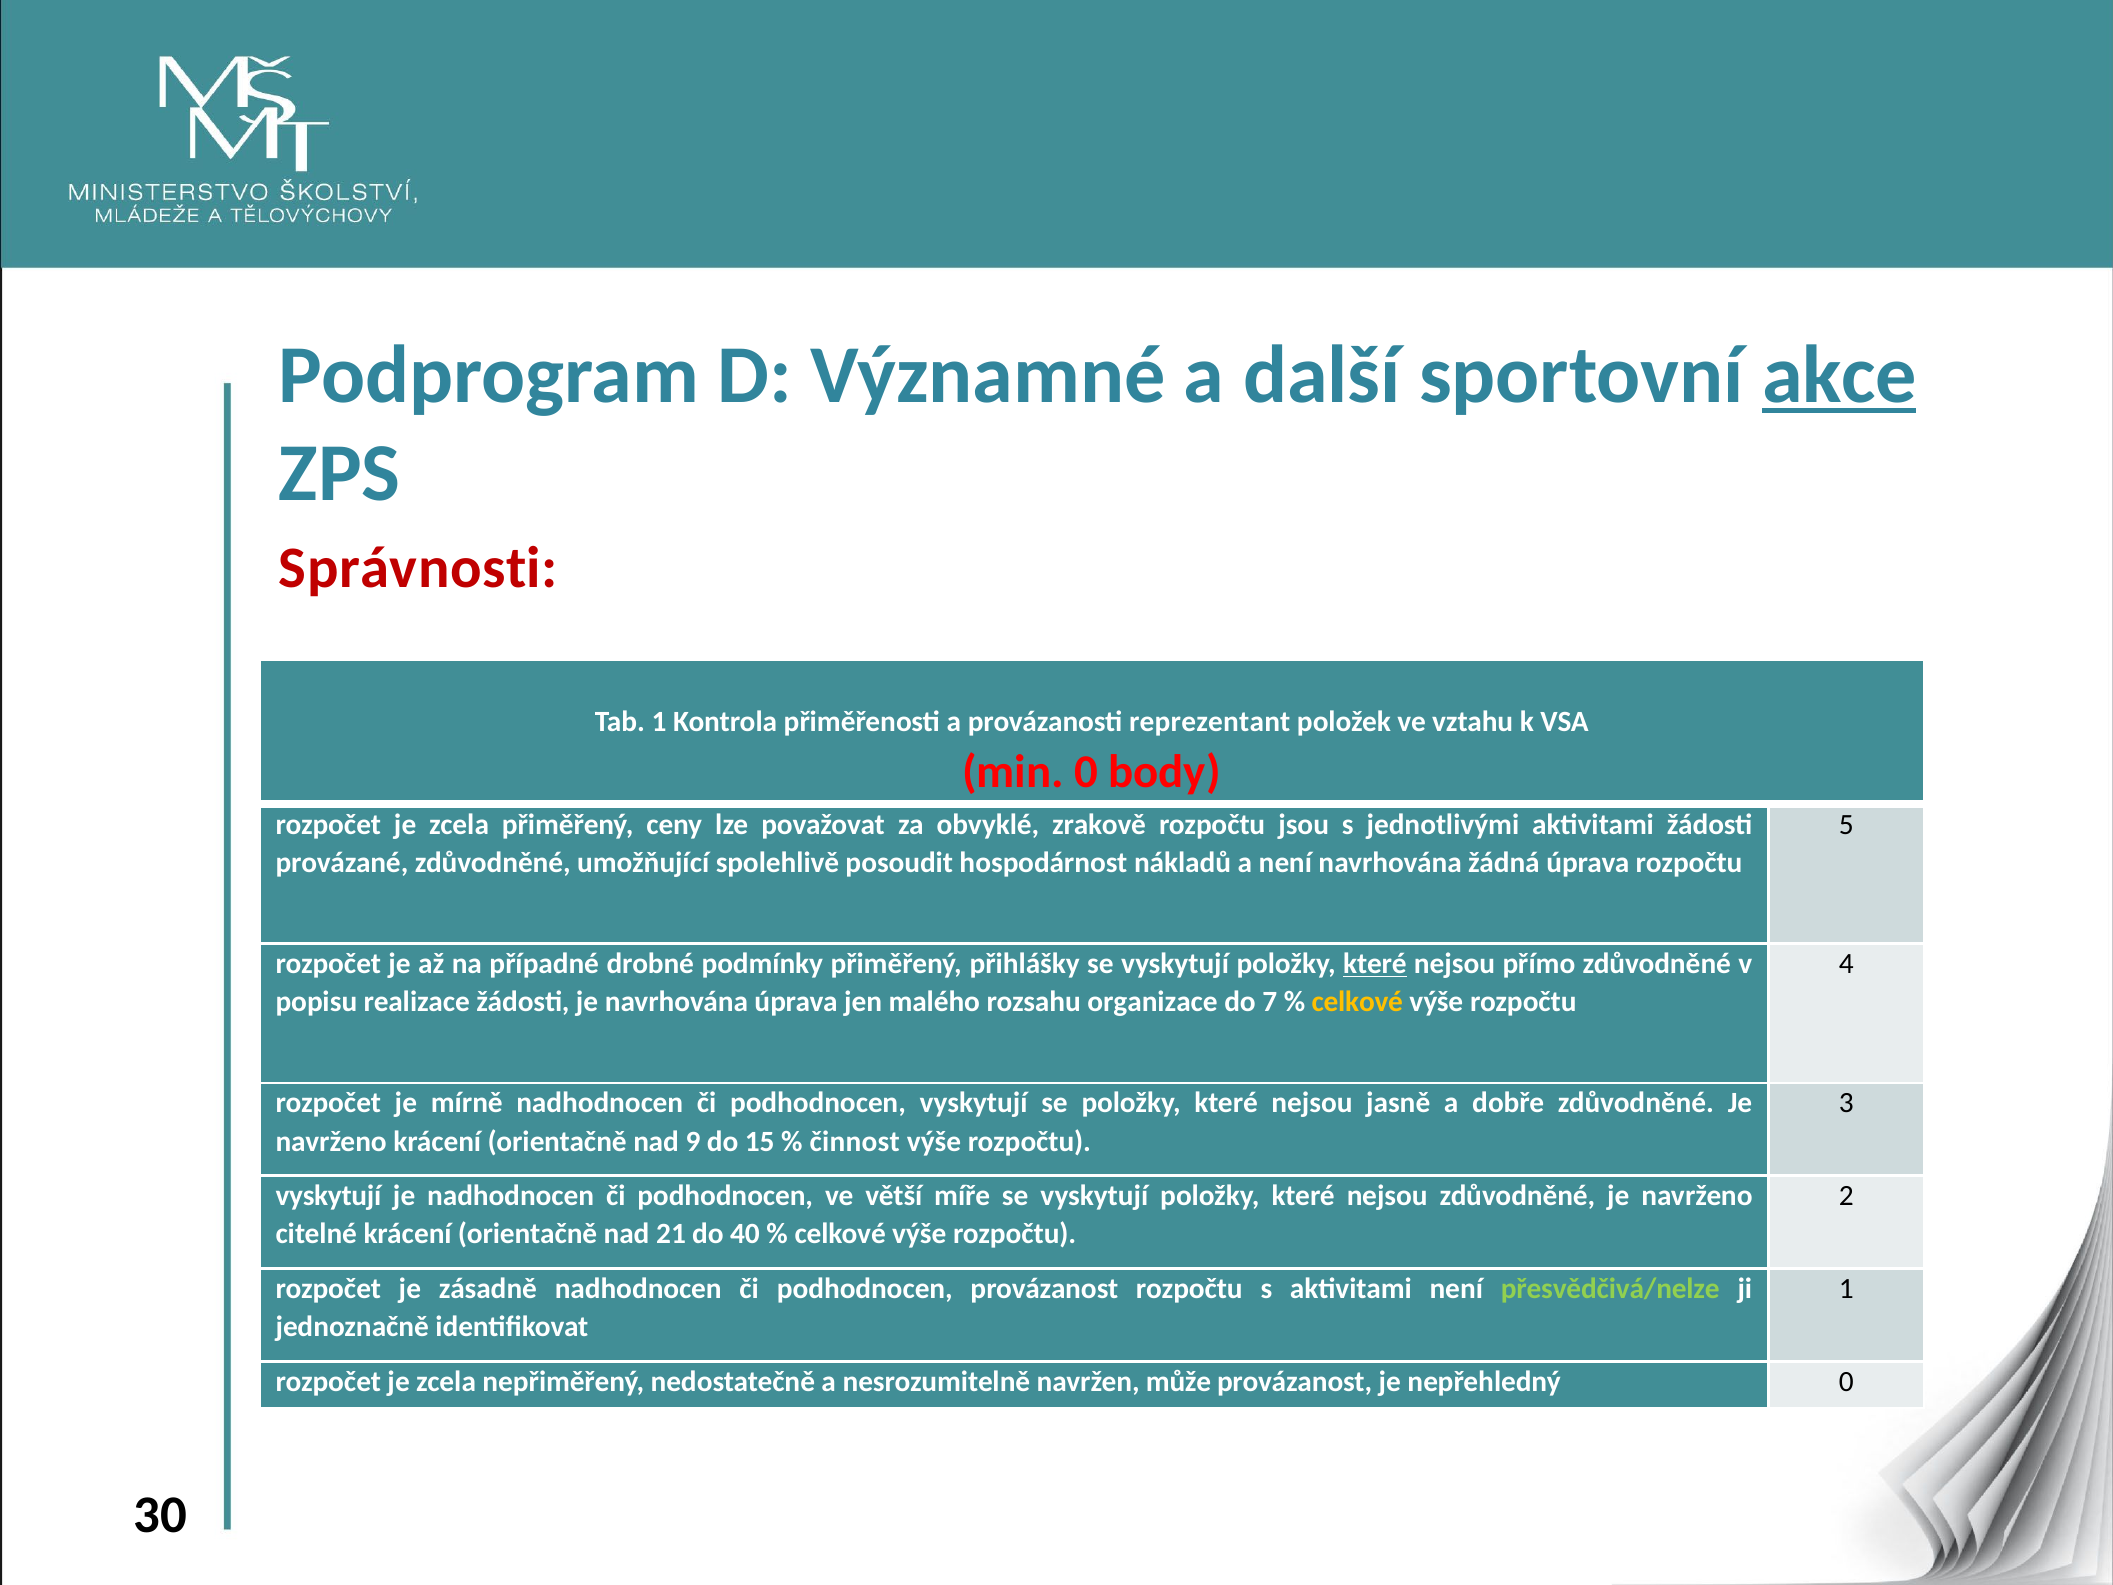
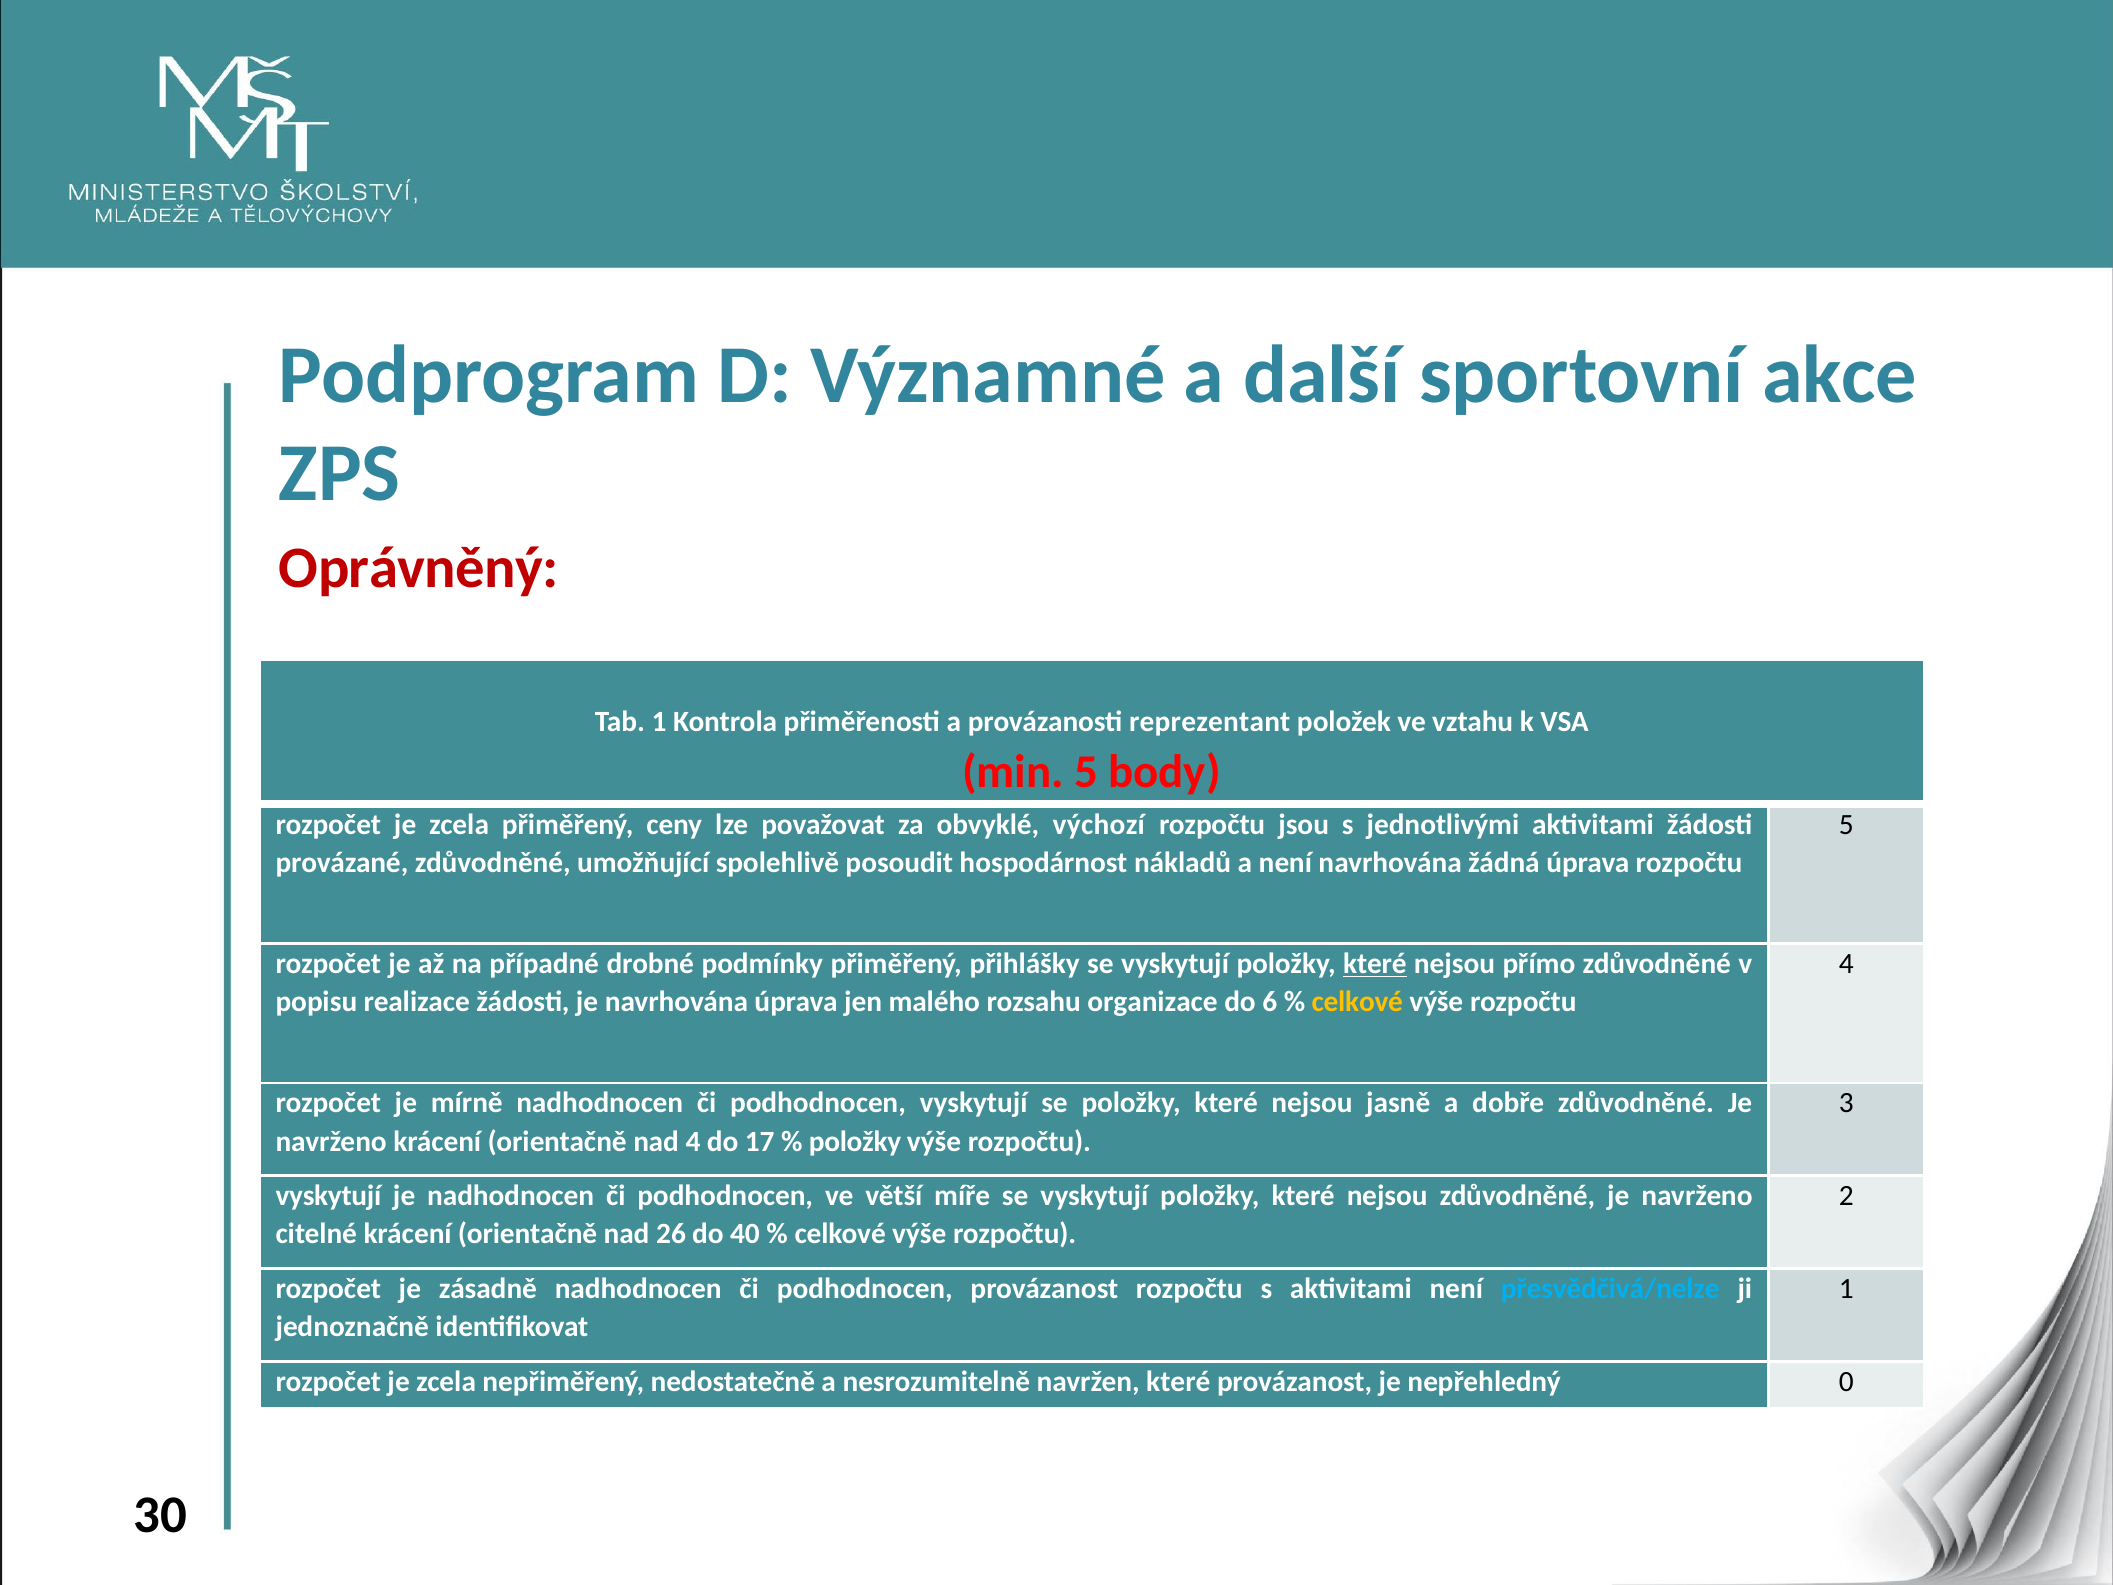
akce underline: present -> none
Správnosti: Správnosti -> Oprávněný
min 0: 0 -> 5
zrakově: zrakově -> výchozí
7: 7 -> 6
nad 9: 9 -> 4
15: 15 -> 17
činnost at (855, 1141): činnost -> položky
21: 21 -> 26
přesvědčivá/nelze colour: light green -> light blue
navržen může: může -> které
